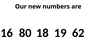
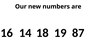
80: 80 -> 14
62: 62 -> 87
